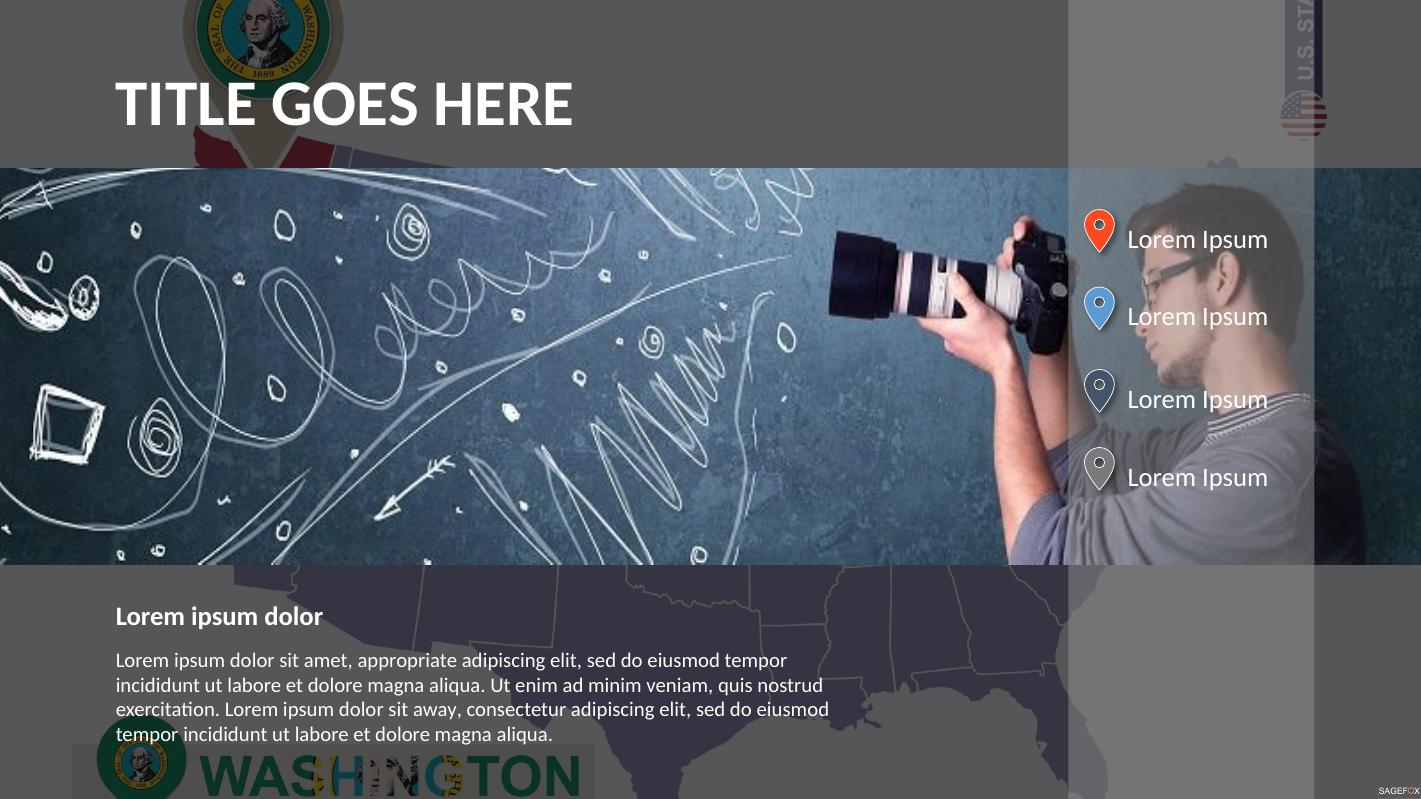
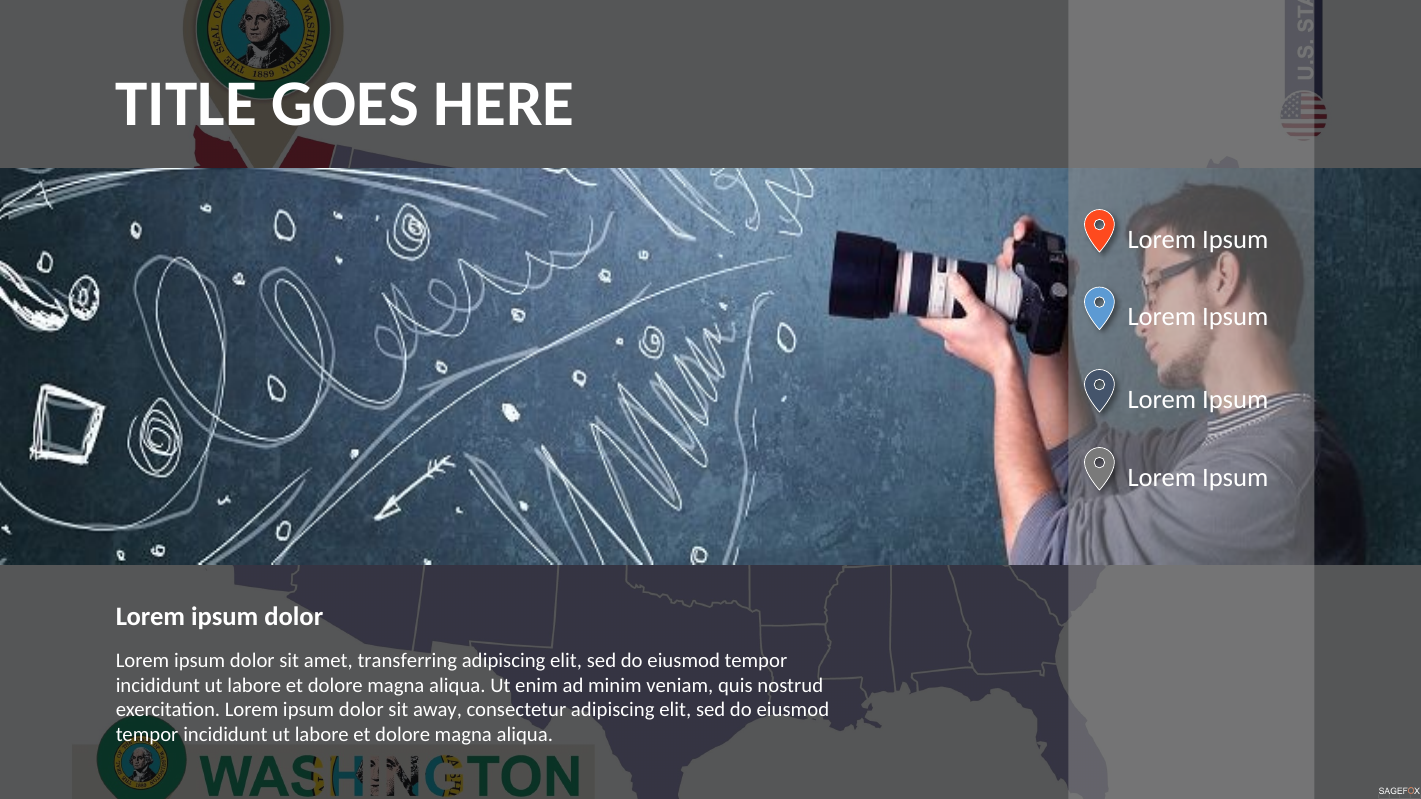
appropriate: appropriate -> transferring
